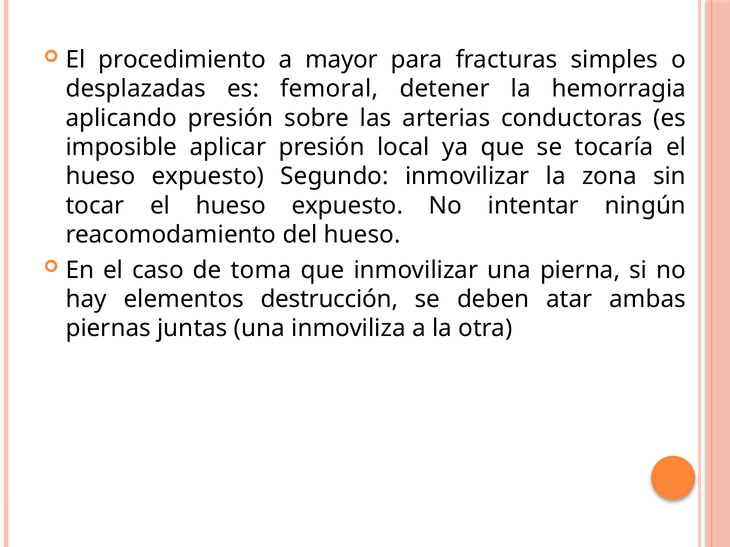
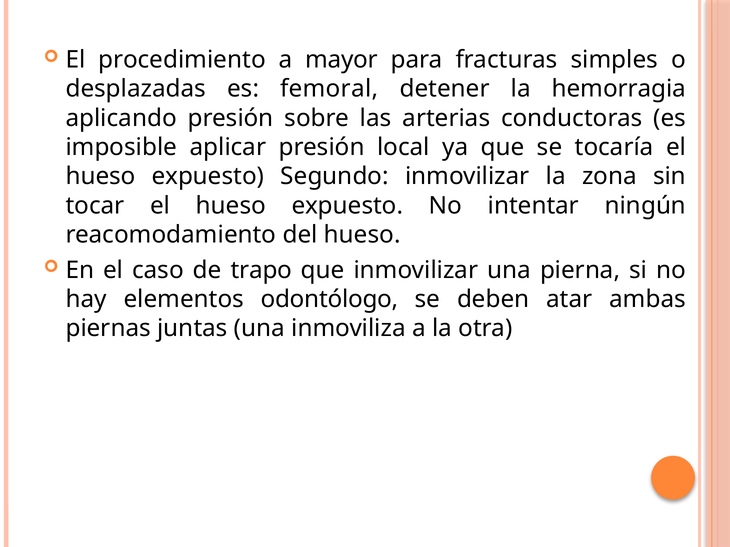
toma: toma -> trapo
destrucción: destrucción -> odontólogo
